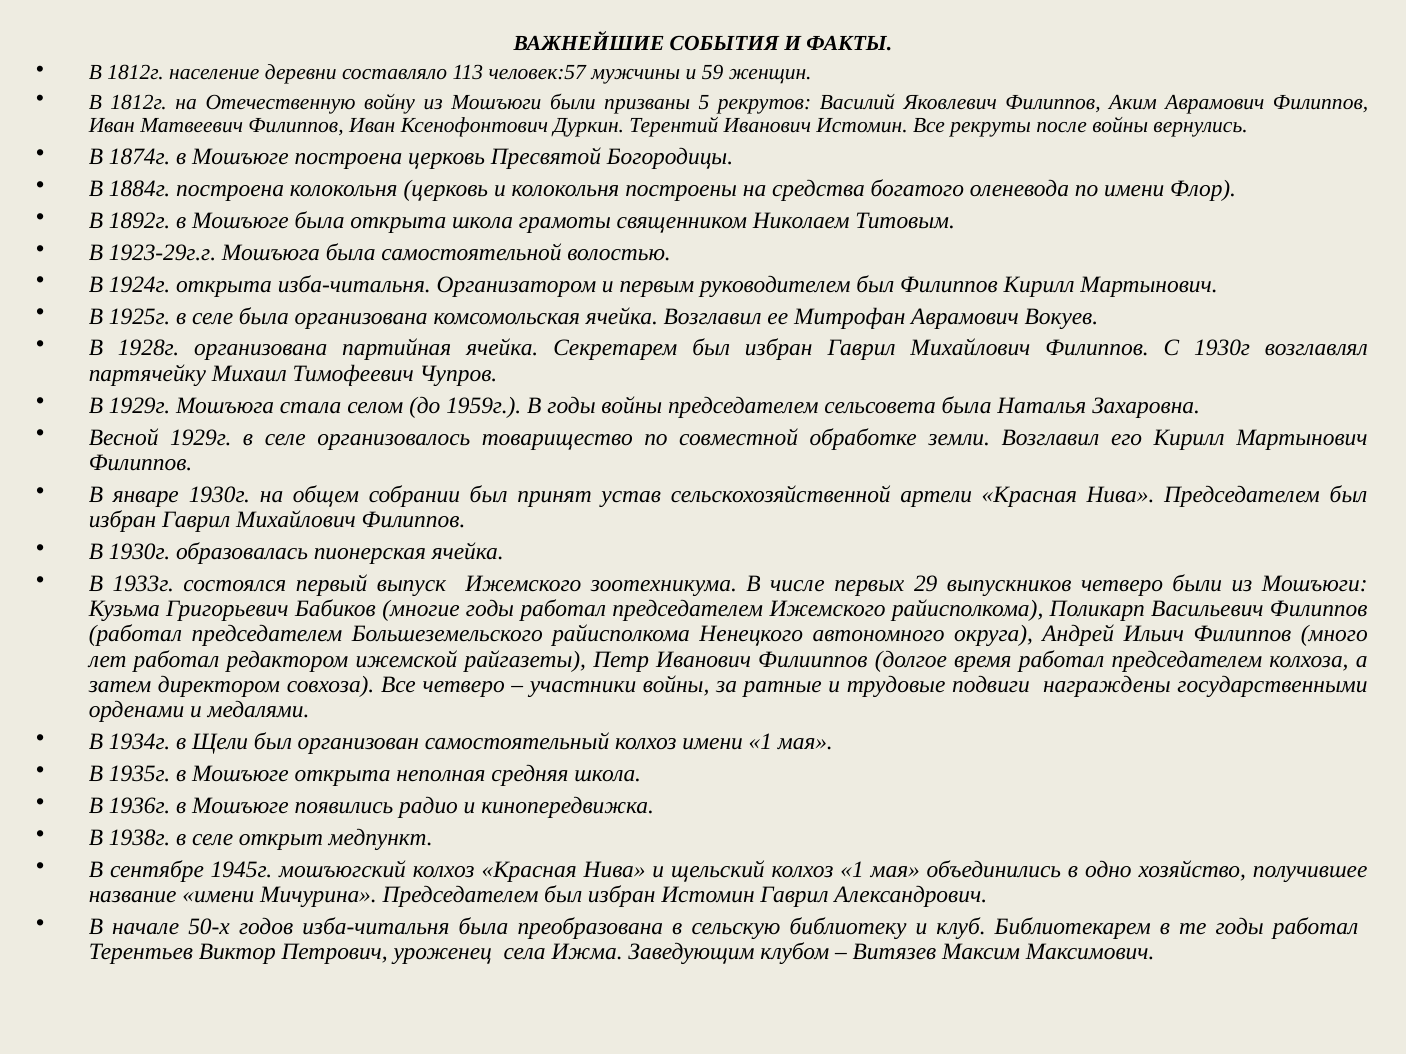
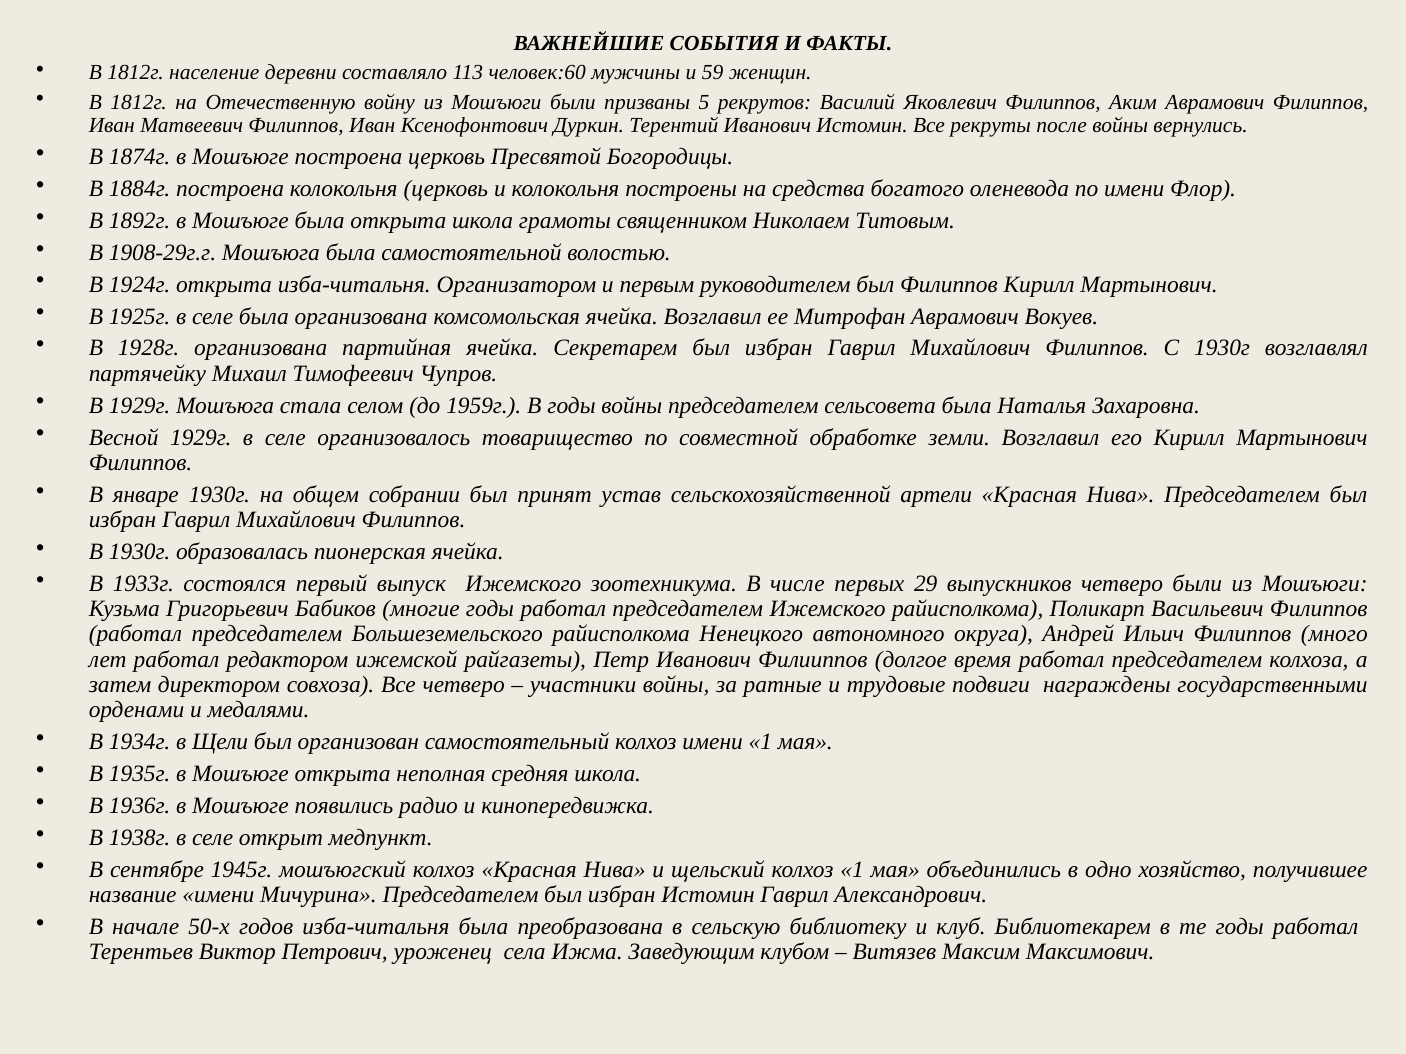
человек:57: человек:57 -> человек:60
1923-29г.г: 1923-29г.г -> 1908-29г.г
